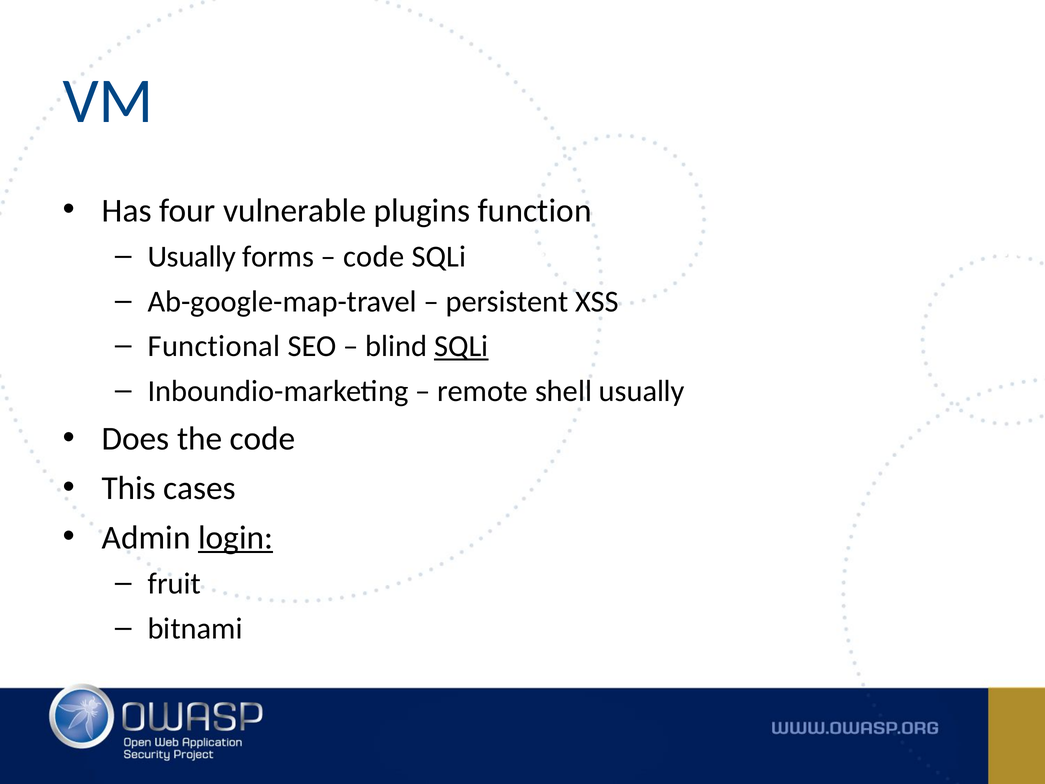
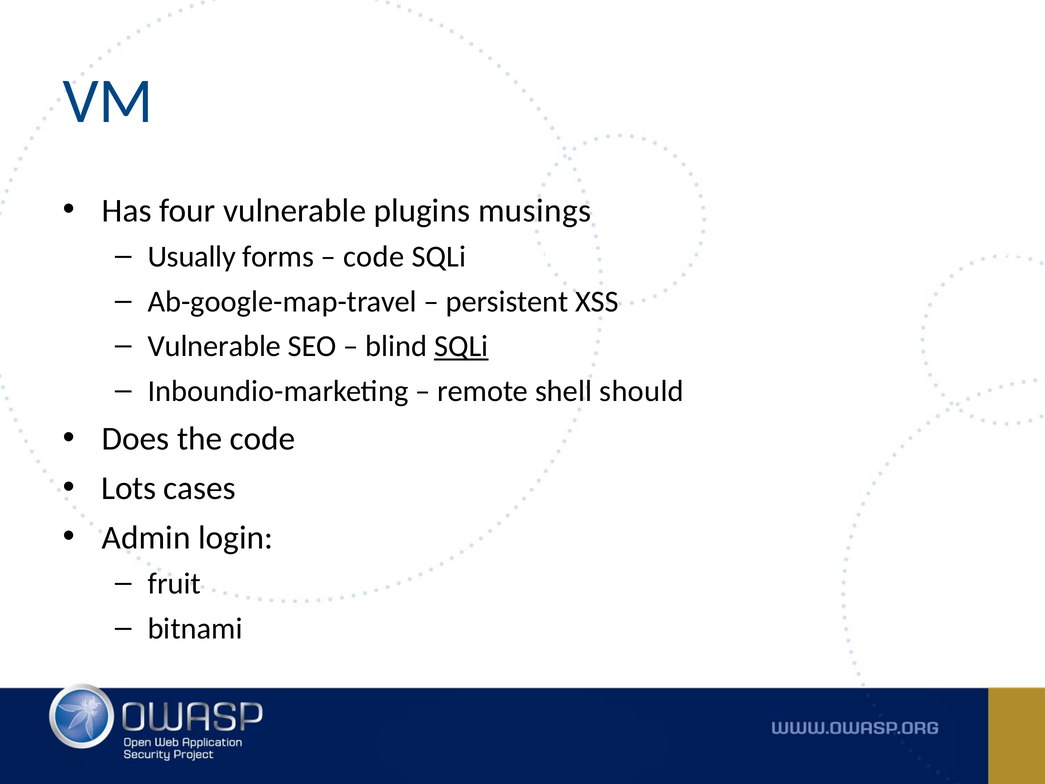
function: function -> musings
Functional at (214, 346): Functional -> Vulnerable
shell usually: usually -> should
This: This -> Lots
login underline: present -> none
